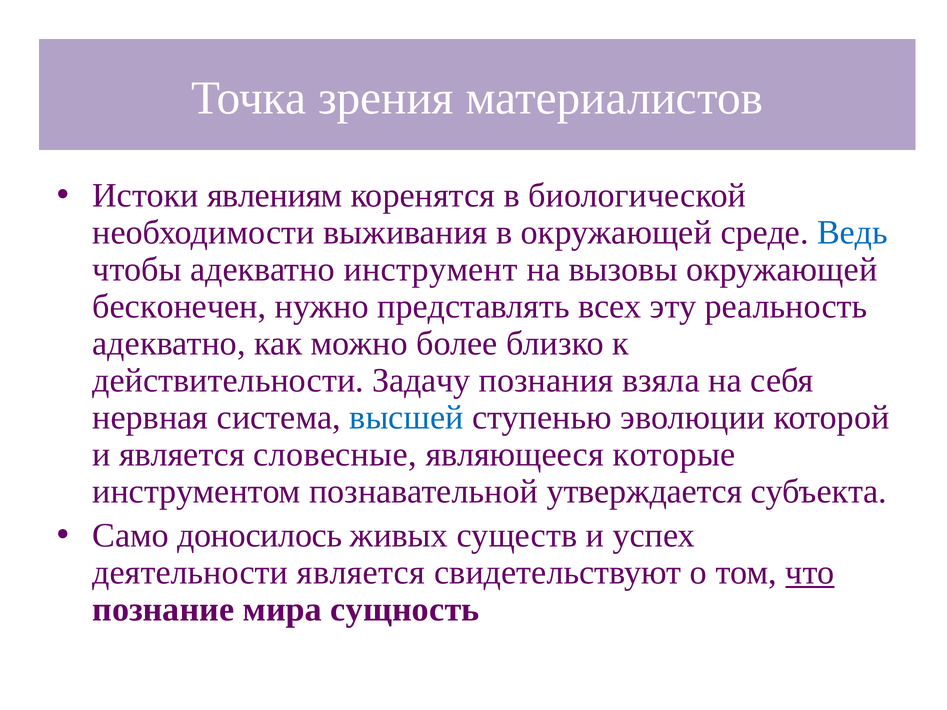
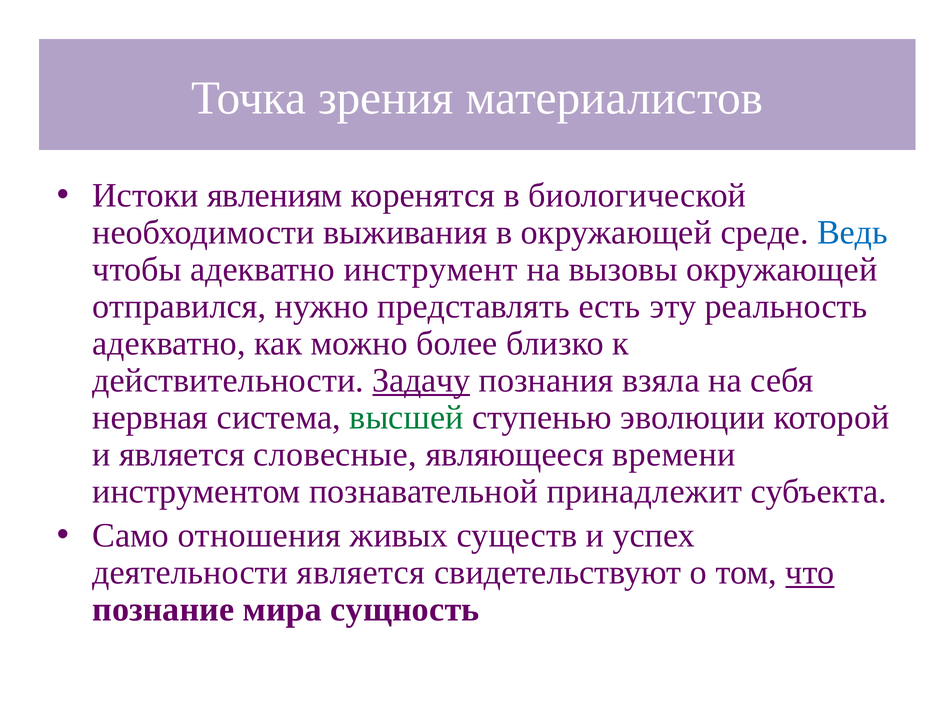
бесконечен: бесконечен -> отправился
всех: всех -> есть
Задачу underline: none -> present
высшей colour: blue -> green
которые: которые -> времени
утверждается: утверждается -> принадлежит
доносилось: доносилось -> отношения
